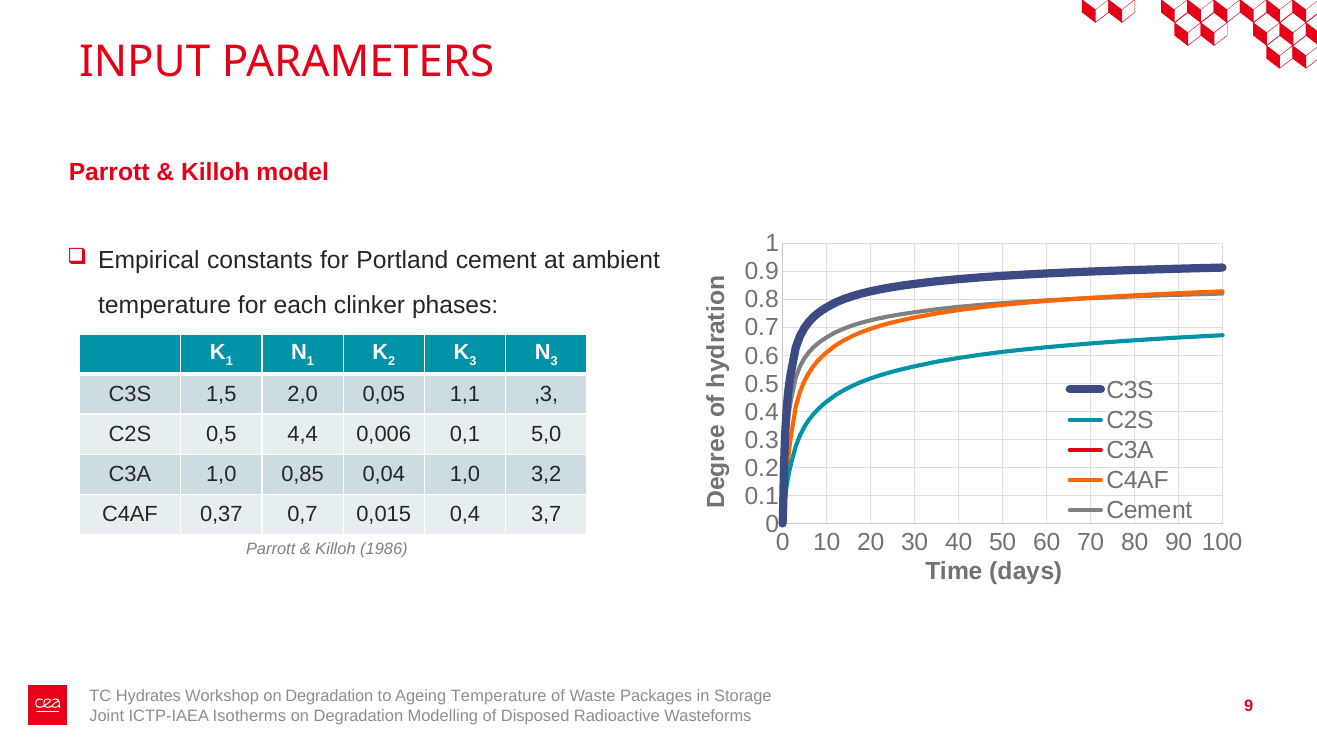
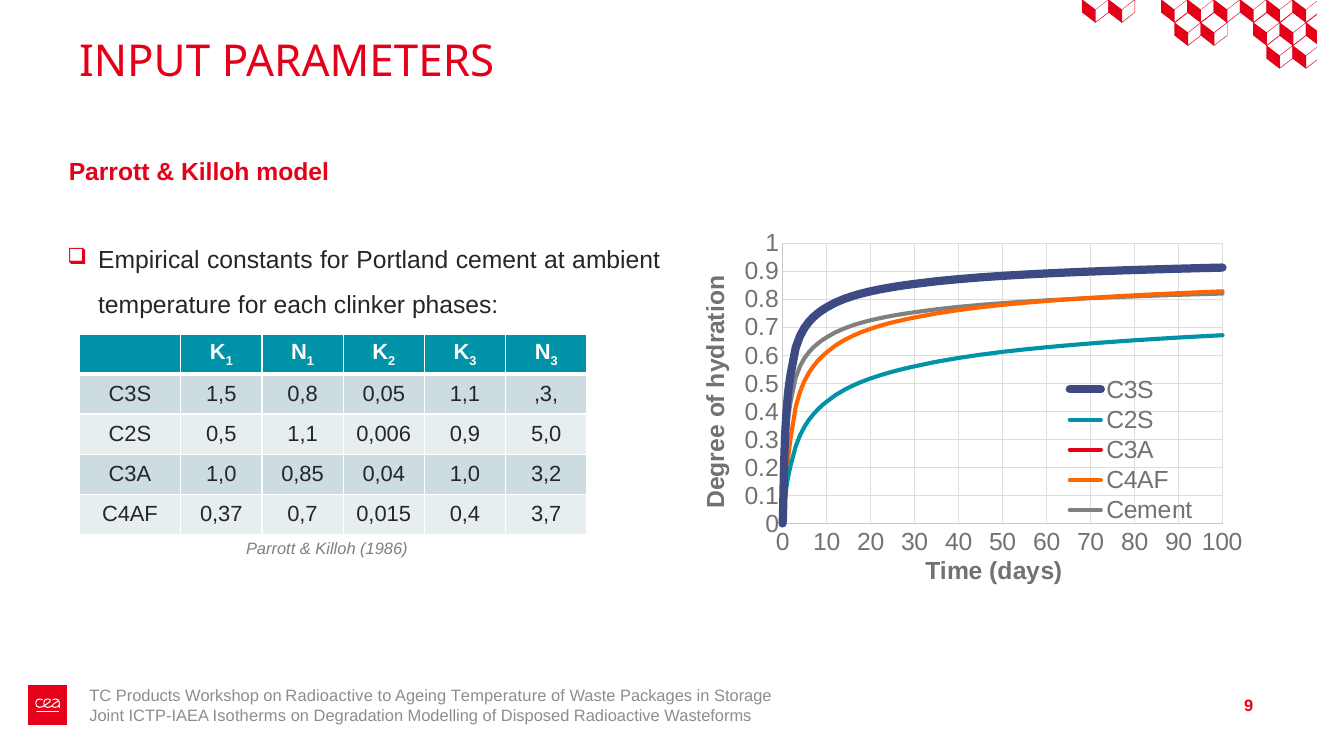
2,0: 2,0 -> 0,8
0,5 4,4: 4,4 -> 1,1
0,1: 0,1 -> 0,9
Hydrates: Hydrates -> Products
Workshop on Degradation: Degradation -> Radioactive
